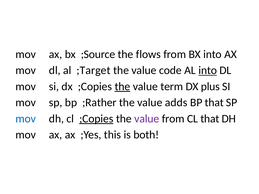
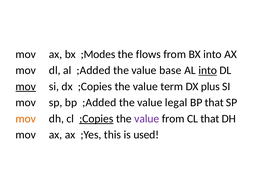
;Source: ;Source -> ;Modes
al ;Target: ;Target -> ;Added
code: code -> base
mov at (26, 87) underline: none -> present
the at (122, 87) underline: present -> none
bp ;Rather: ;Rather -> ;Added
adds: adds -> legal
mov at (26, 119) colour: blue -> orange
both: both -> used
